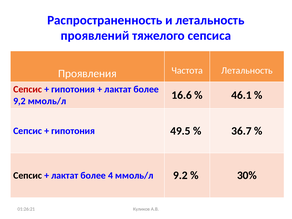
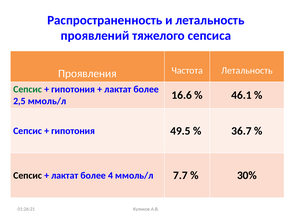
Сепсис at (28, 89) colour: red -> green
9,2: 9,2 -> 2,5
9.2: 9.2 -> 7.7
